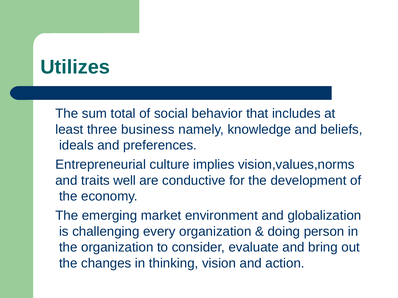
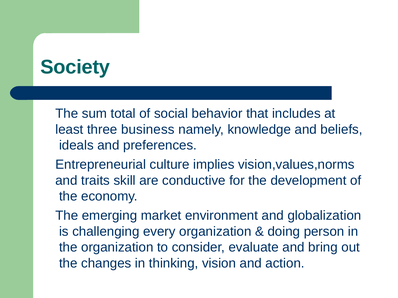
Utilizes: Utilizes -> Society
well: well -> skill
